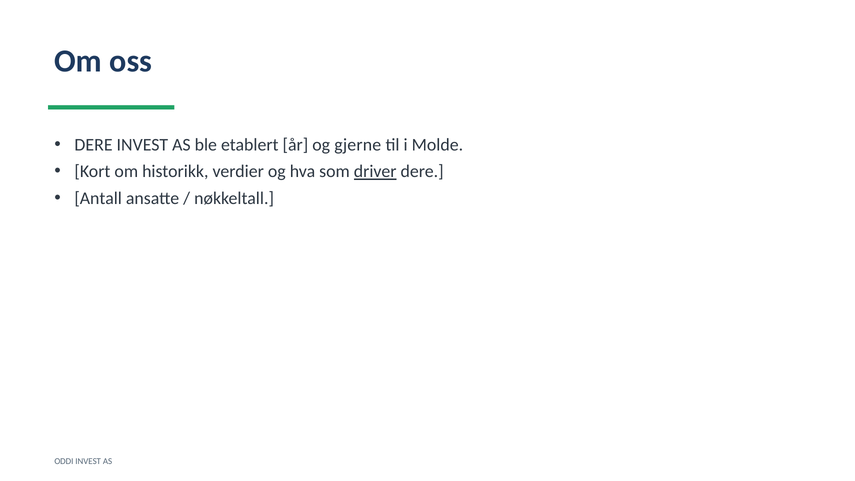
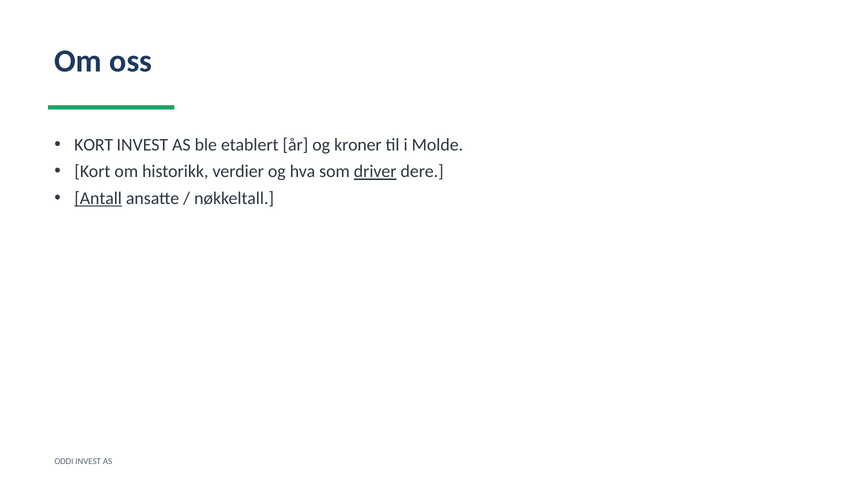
DERE at (94, 145): DERE -> KORT
gjerne: gjerne -> kroner
Antall underline: none -> present
